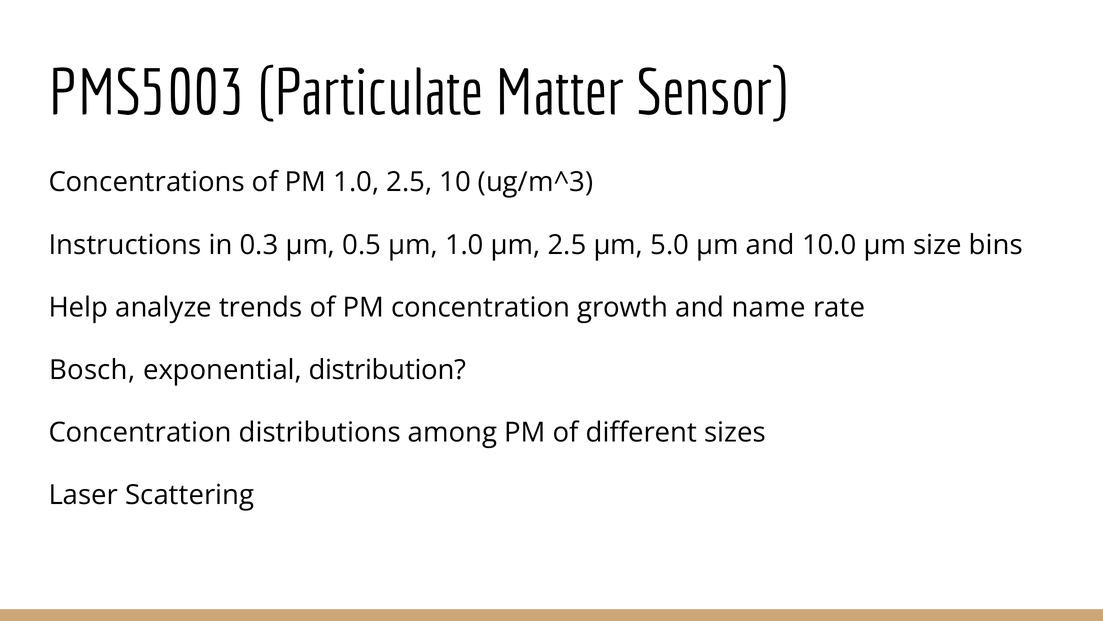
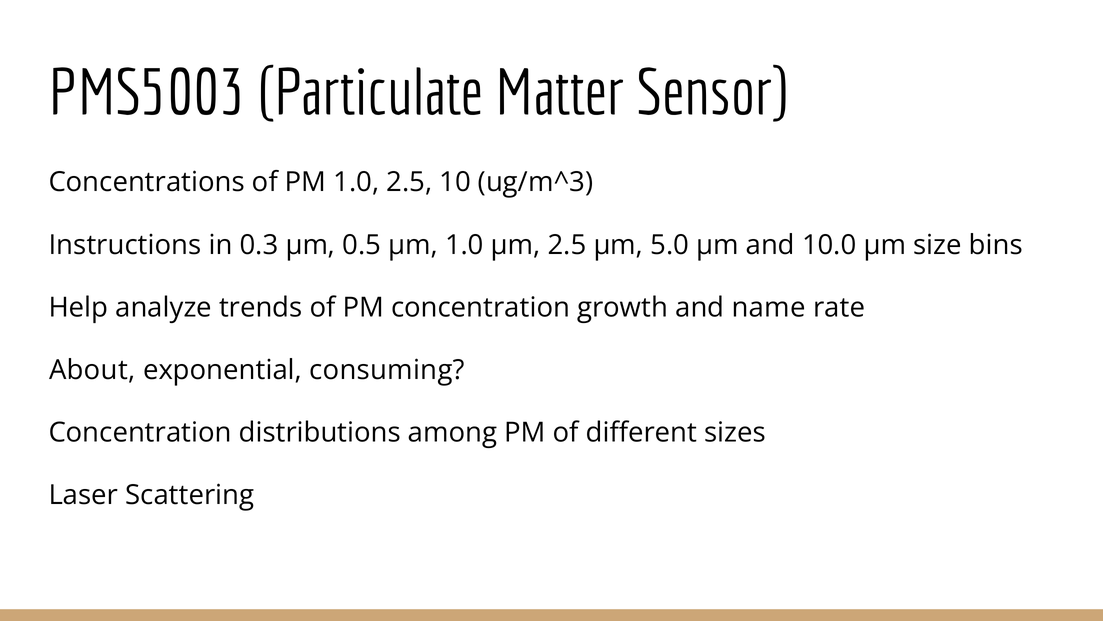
Bosch: Bosch -> About
distribution: distribution -> consuming
